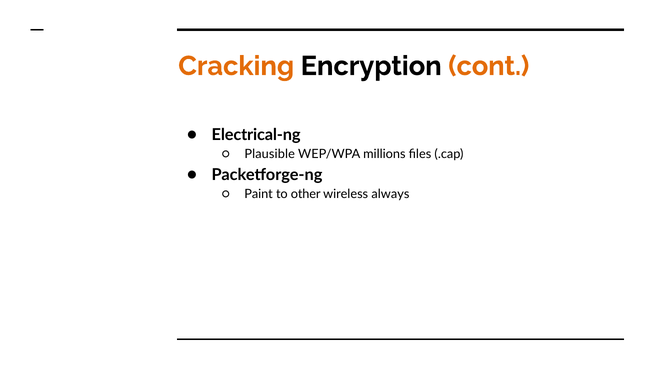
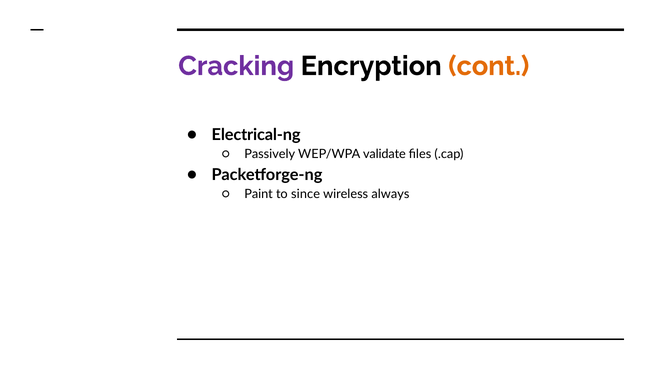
Cracking colour: orange -> purple
Plausible: Plausible -> Passively
millions: millions -> validate
other: other -> since
